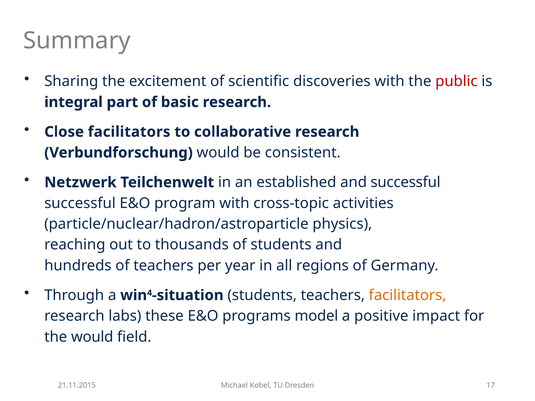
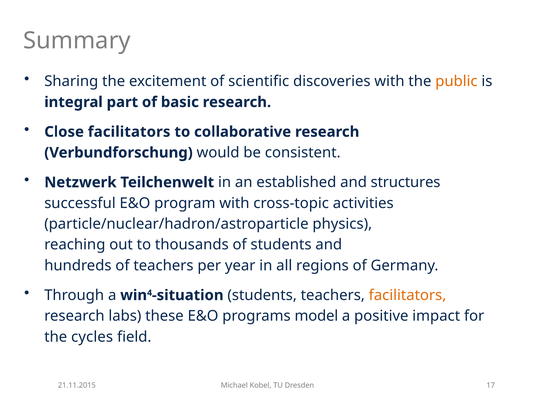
public colour: red -> orange
and successful: successful -> structures
the would: would -> cycles
